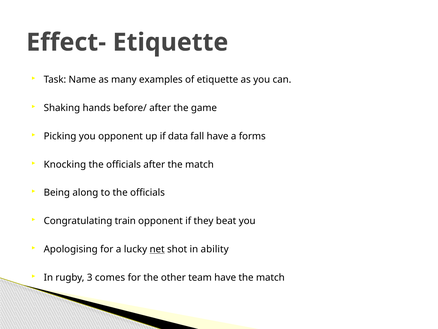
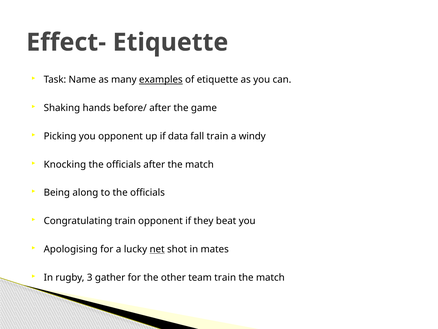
examples underline: none -> present
fall have: have -> train
forms: forms -> windy
ability: ability -> mates
comes: comes -> gather
team have: have -> train
